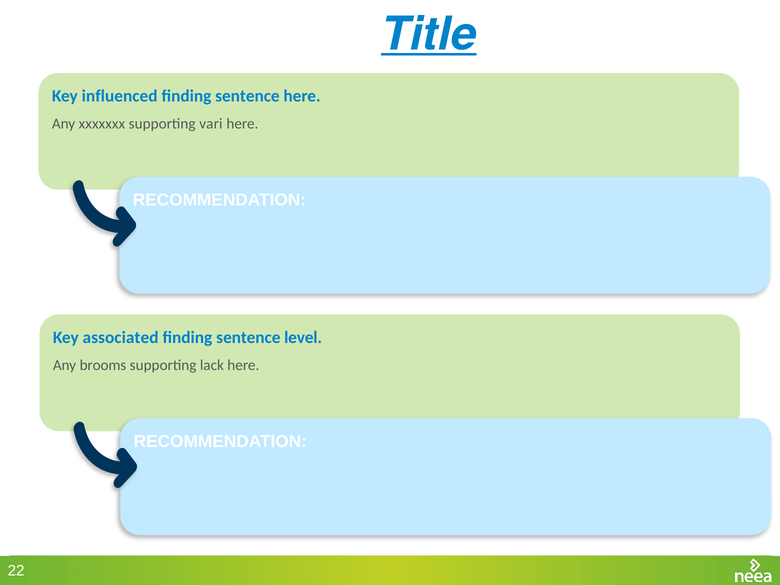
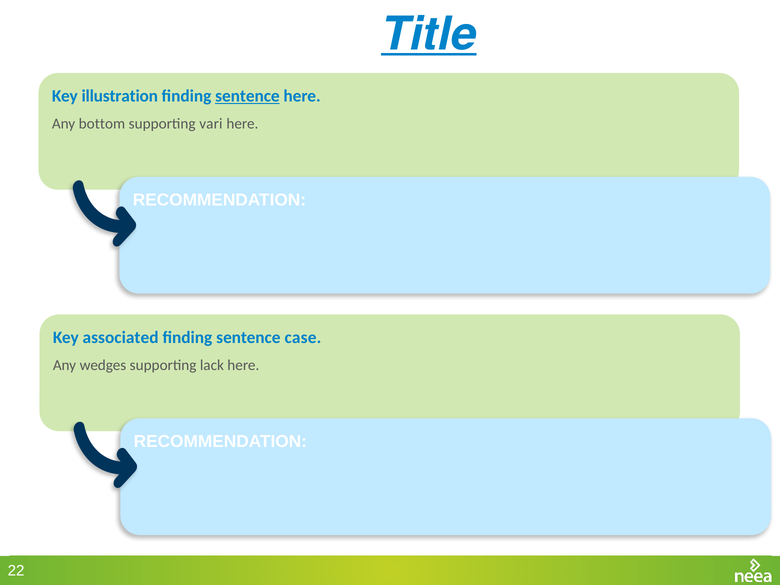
influenced: influenced -> illustration
sentence at (247, 96) underline: none -> present
xxxxxxx: xxxxxxx -> bottom
level: level -> case
brooms: brooms -> wedges
